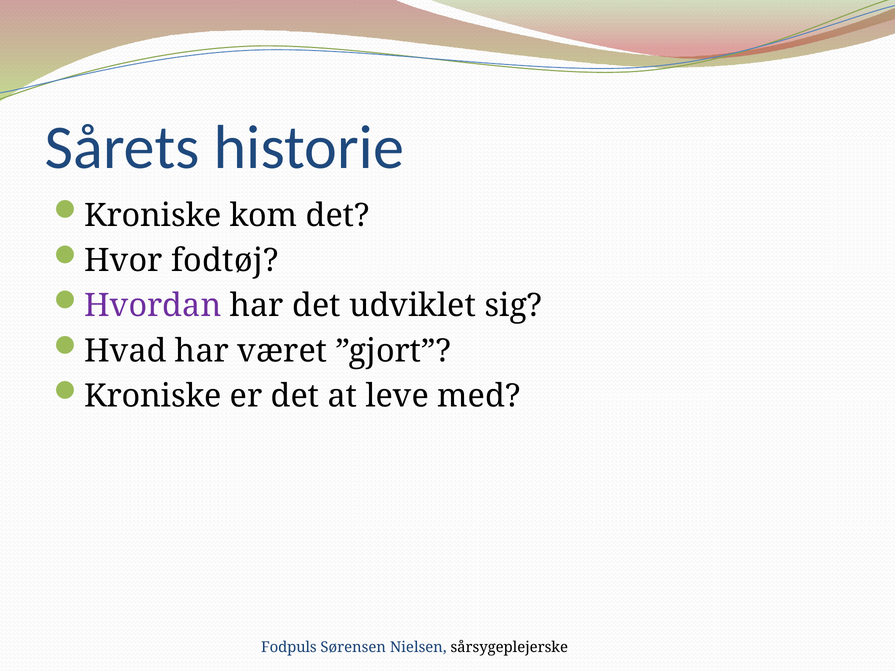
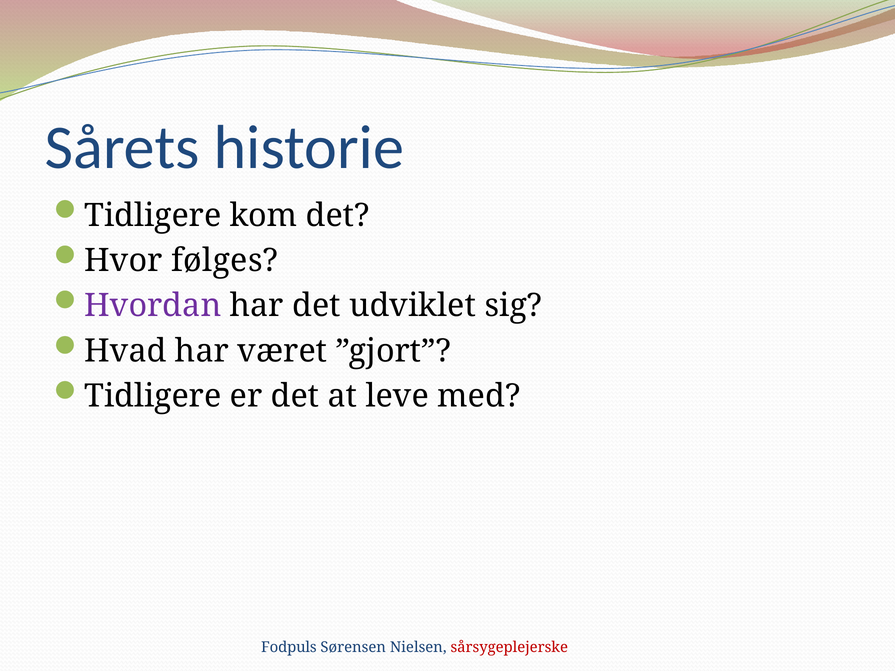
Kroniske at (153, 215): Kroniske -> Tidligere
fodtøj: fodtøj -> følges
Kroniske at (153, 396): Kroniske -> Tidligere
sårsygeplejerske colour: black -> red
